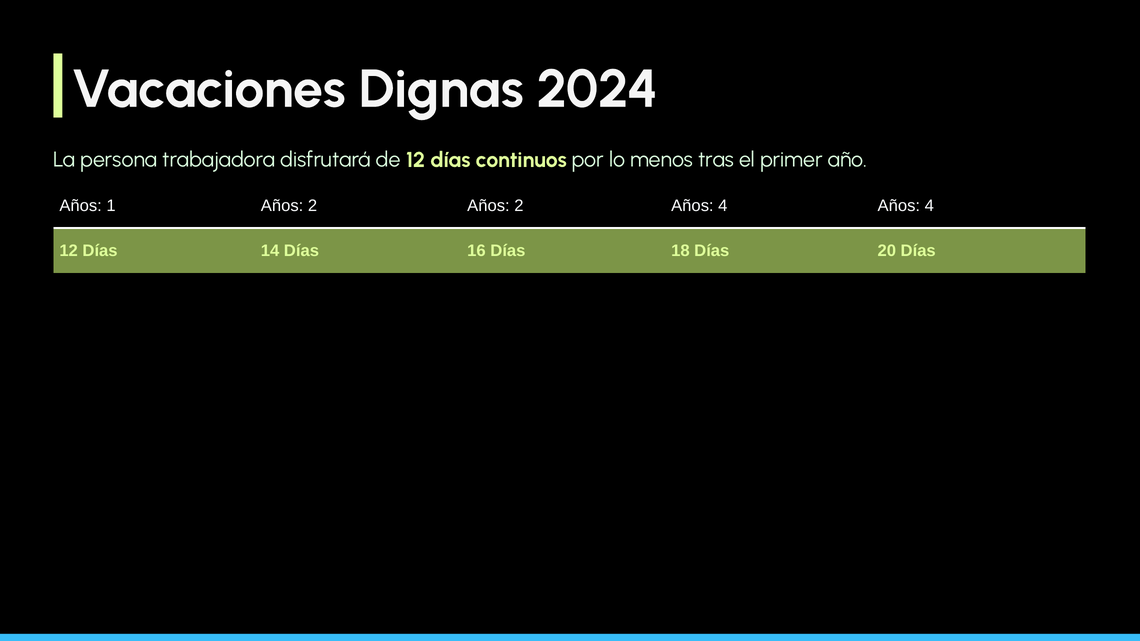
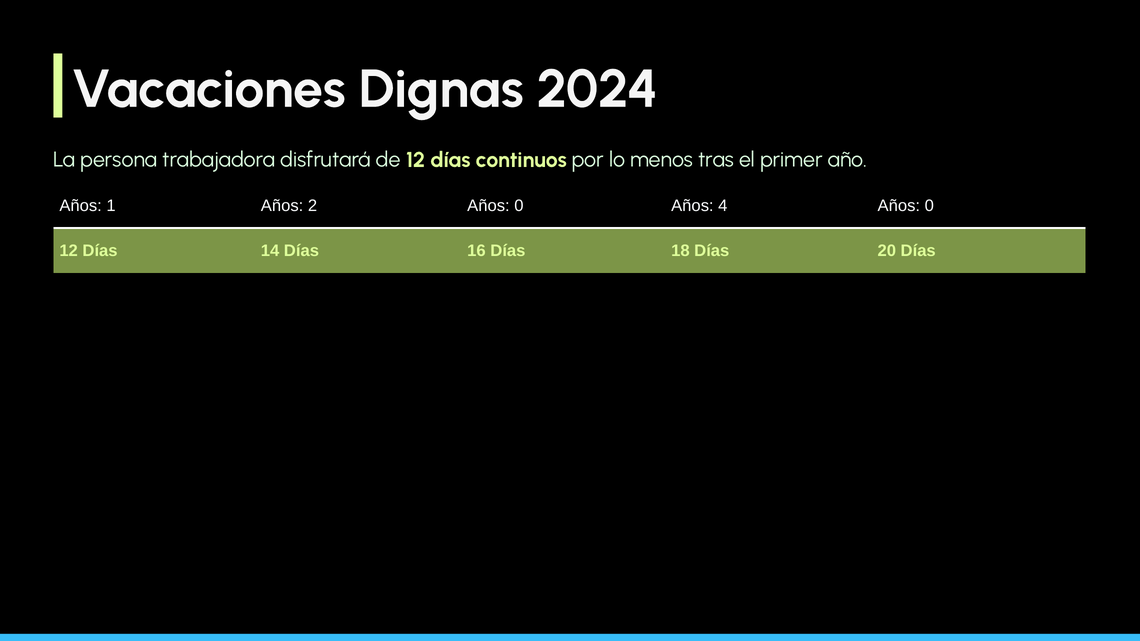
2 Años 2: 2 -> 0
4 Años 4: 4 -> 0
